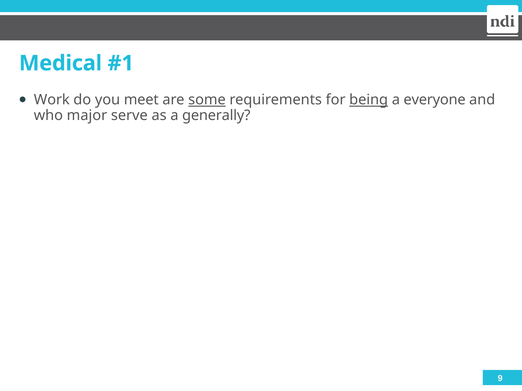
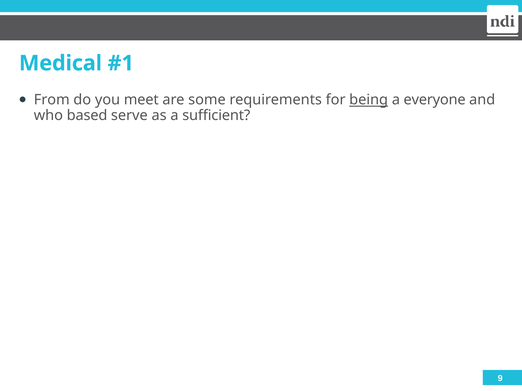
Work: Work -> From
some underline: present -> none
major: major -> based
generally: generally -> sufficient
